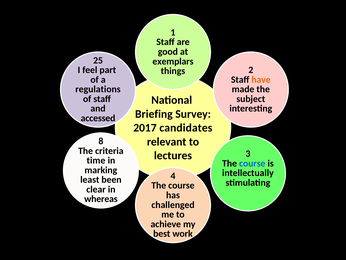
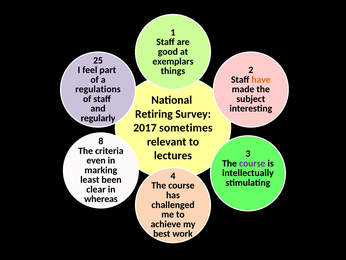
Briefing: Briefing -> Retiring
accessed: accessed -> regularly
candidates: candidates -> sometimes
time: time -> even
course at (252, 163) colour: blue -> purple
